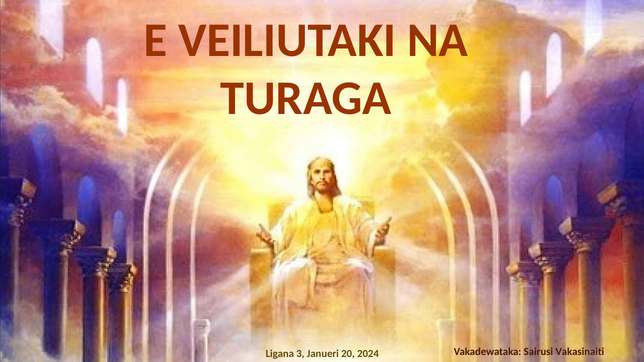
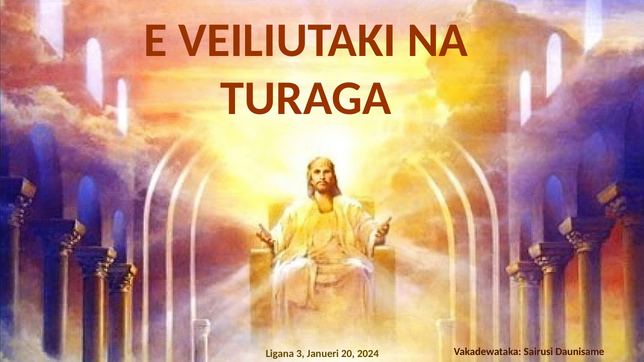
Vakasinaiti: Vakasinaiti -> Daunisame
